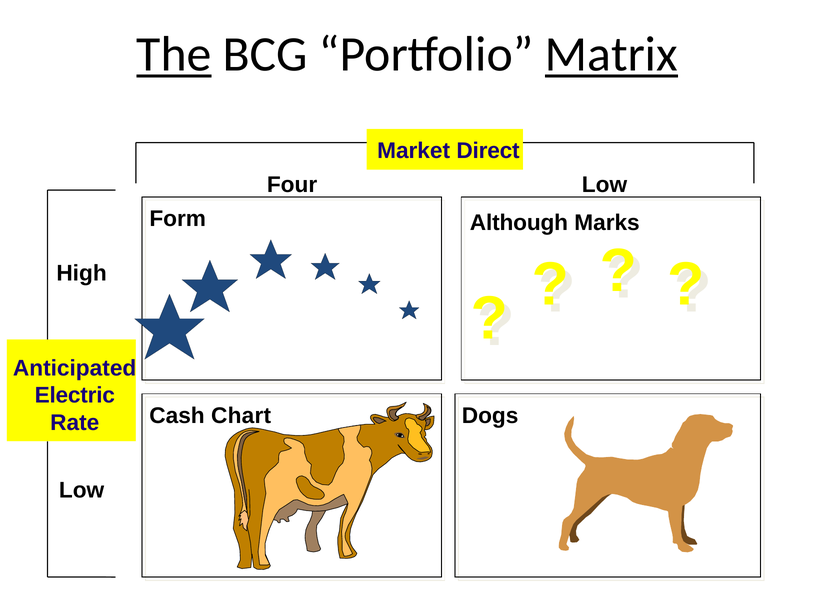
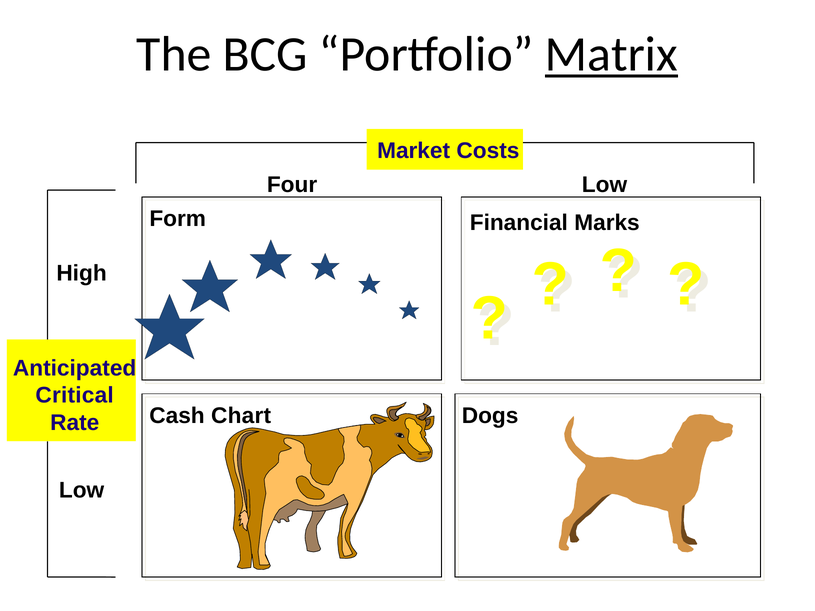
The underline: present -> none
Direct: Direct -> Costs
Although: Although -> Financial
Electric: Electric -> Critical
